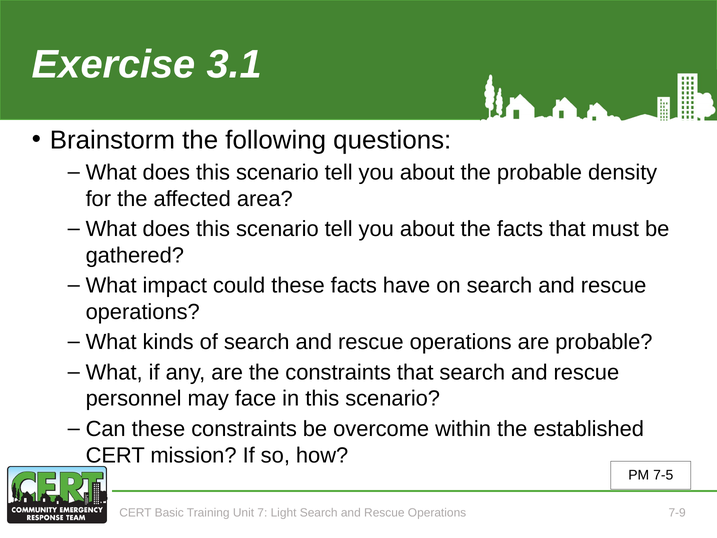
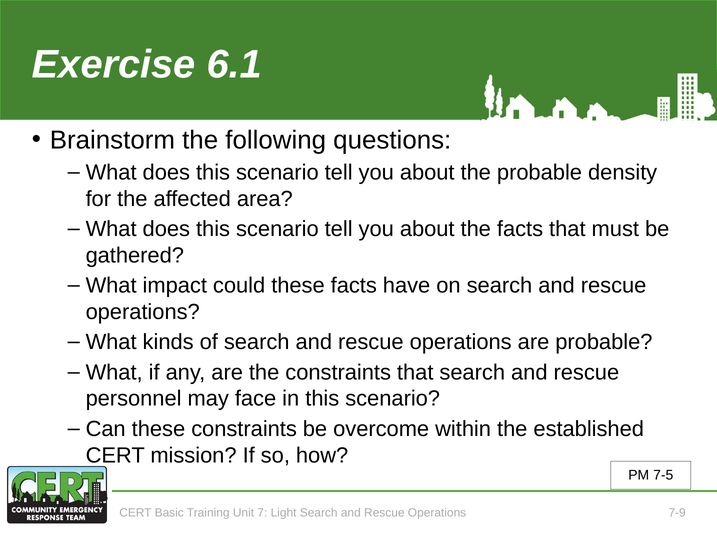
3.1: 3.1 -> 6.1
